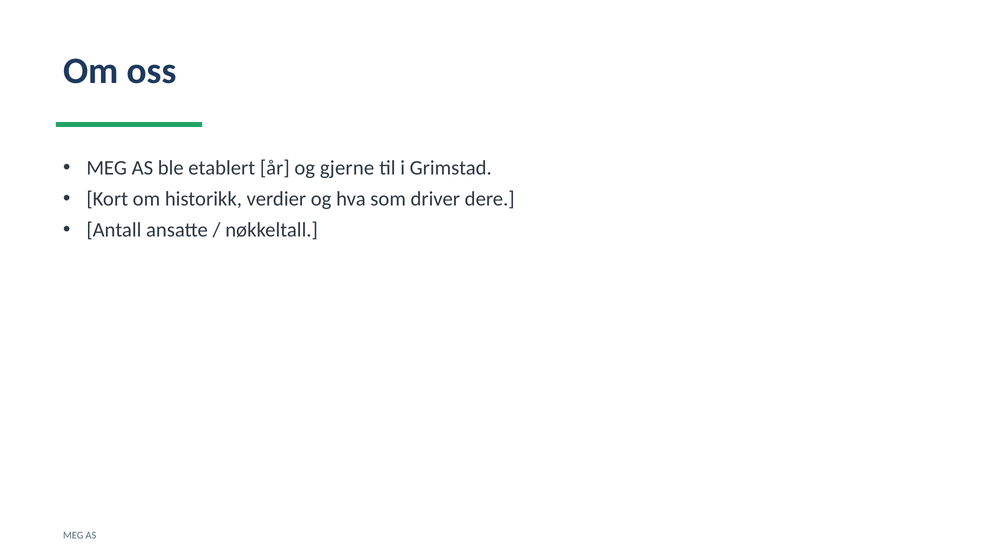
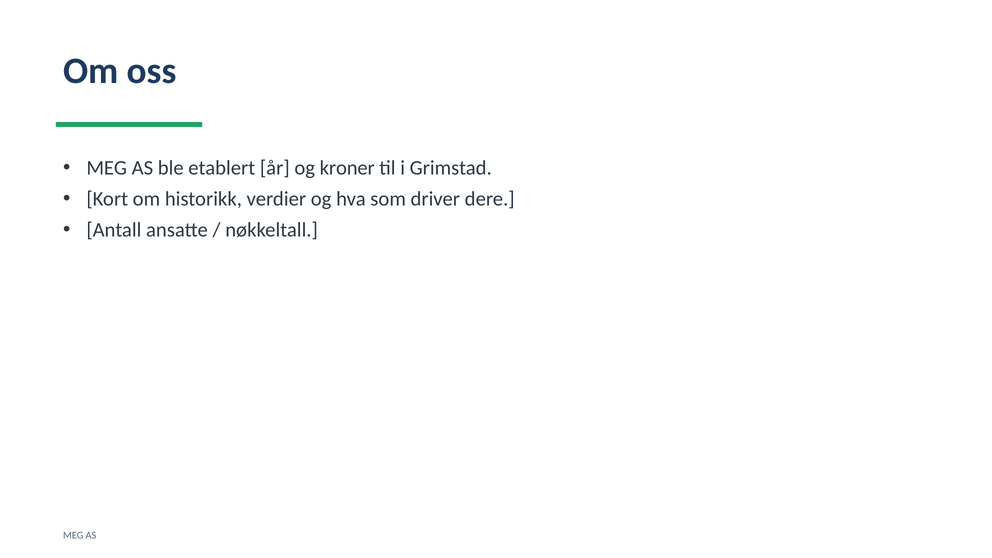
gjerne: gjerne -> kroner
